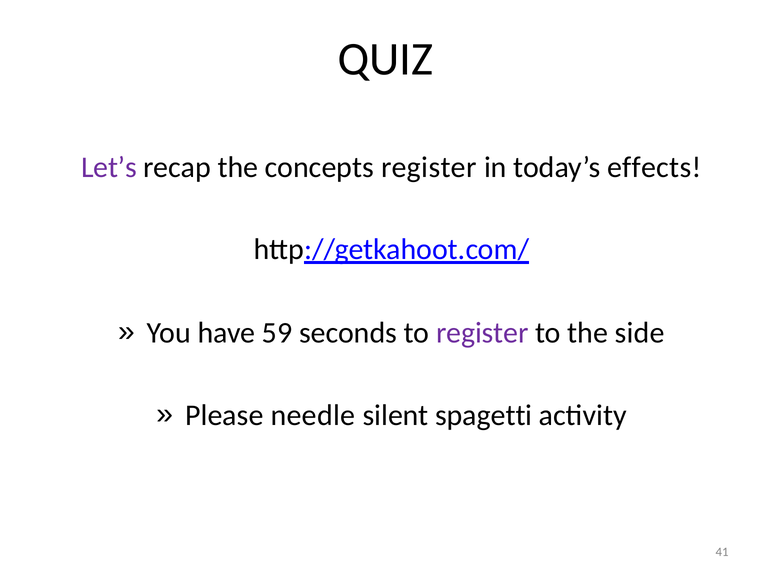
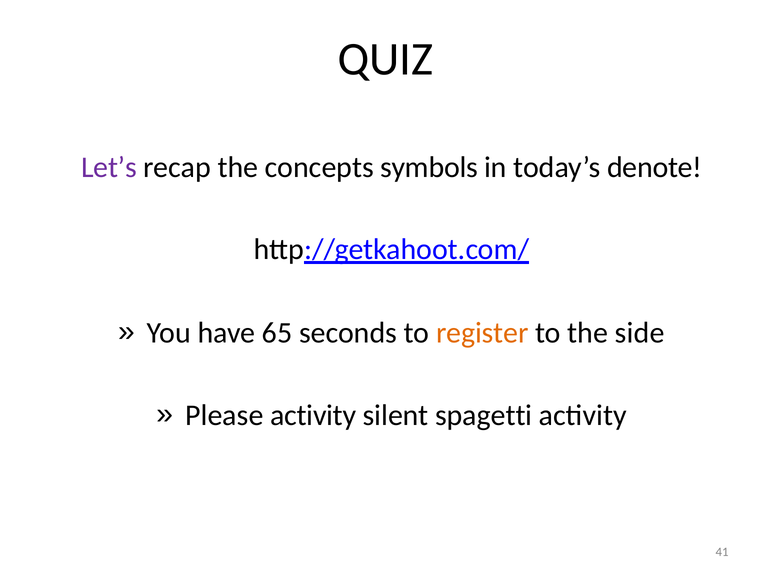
concepts register: register -> symbols
effects: effects -> denote
59: 59 -> 65
register at (482, 333) colour: purple -> orange
Please needle: needle -> activity
